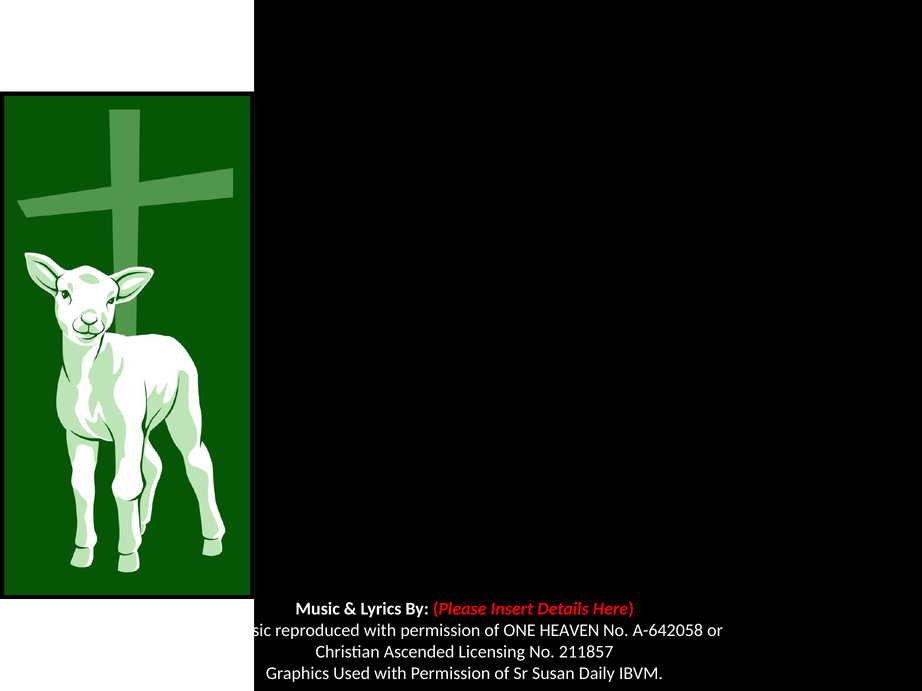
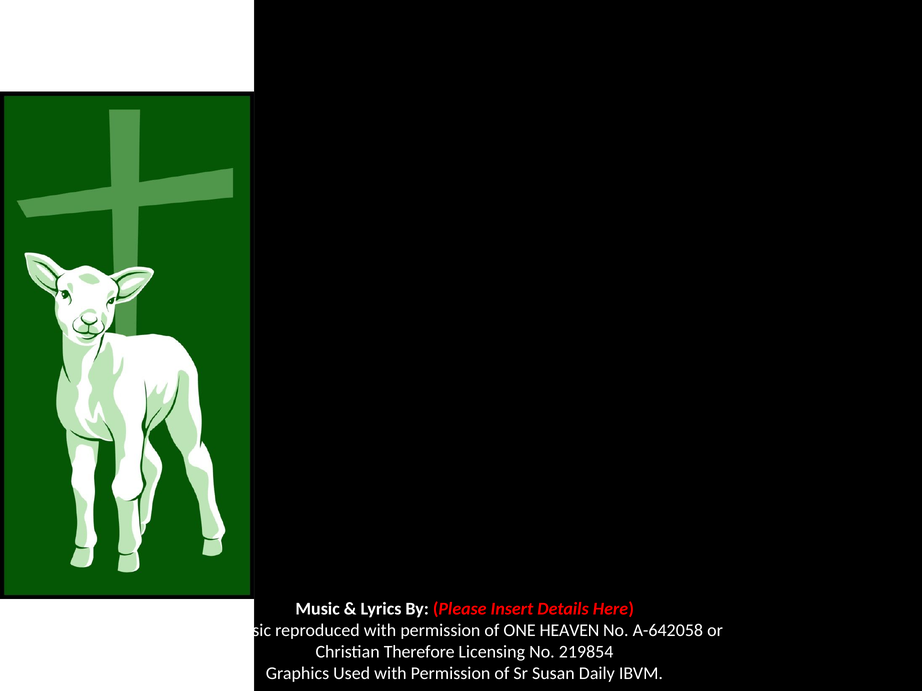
Ascended: Ascended -> Therefore
211857: 211857 -> 219854
